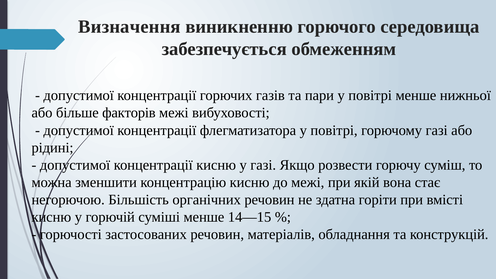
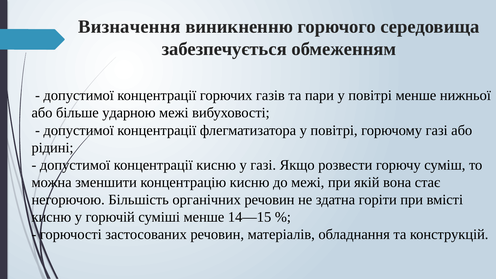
факторів: факторів -> ударною
